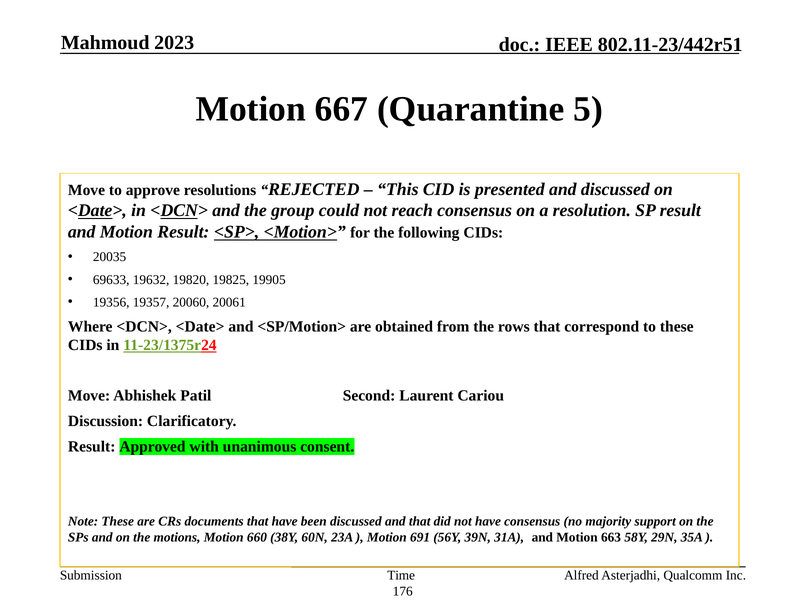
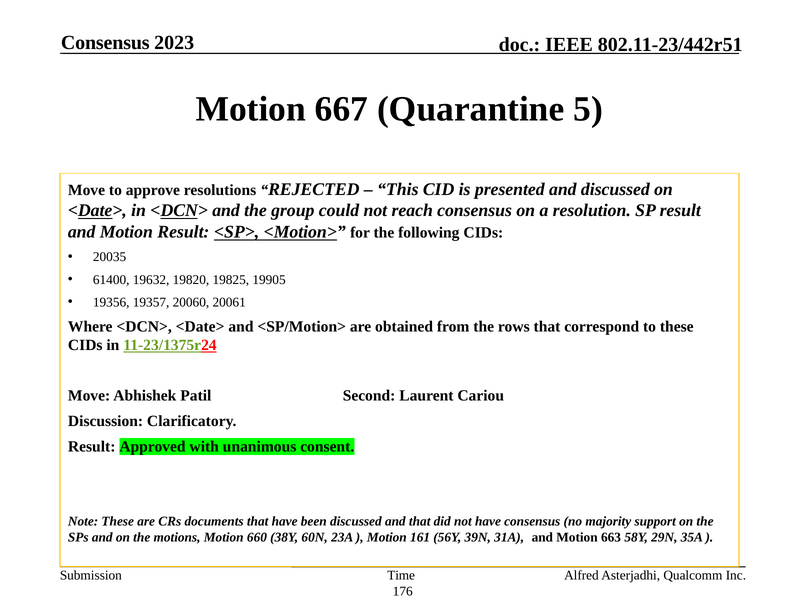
Mahmoud at (105, 42): Mahmoud -> Consensus
69633: 69633 -> 61400
691: 691 -> 161
